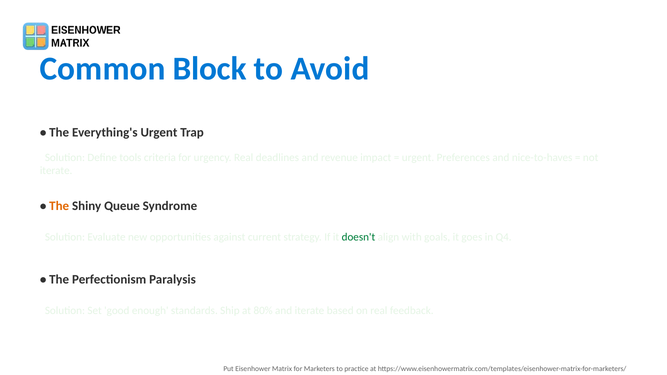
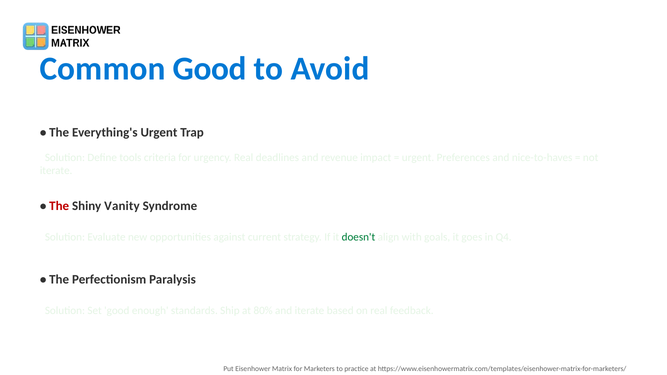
Common Block: Block -> Good
The at (59, 206) colour: orange -> red
Queue: Queue -> Vanity
